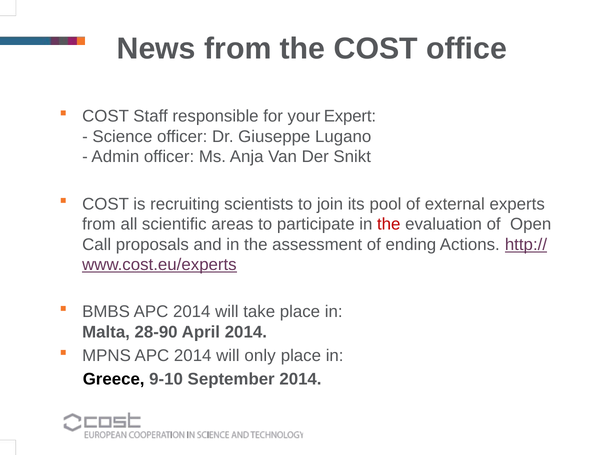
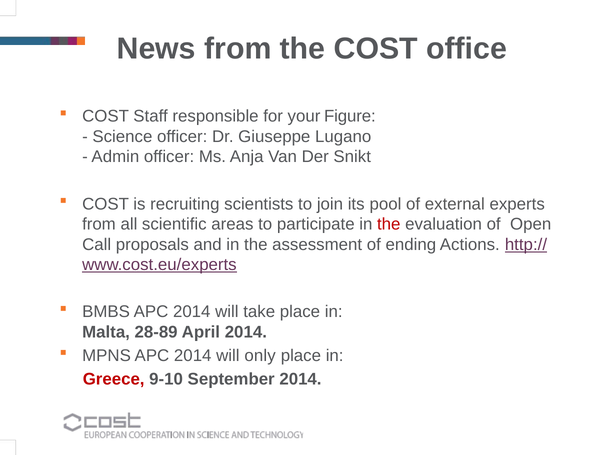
Expert: Expert -> Figure
28-90: 28-90 -> 28-89
Greece colour: black -> red
